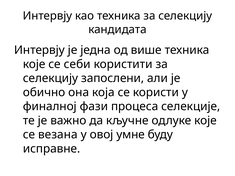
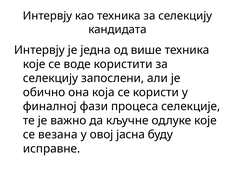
себи: себи -> воде
умне: умне -> јасна
